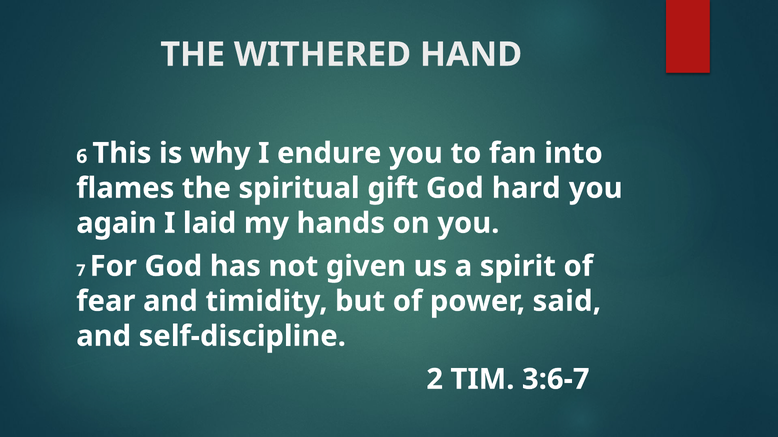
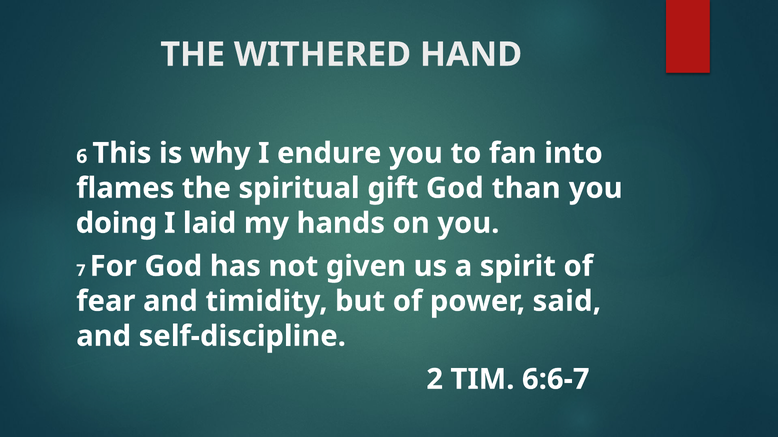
hard: hard -> than
again: again -> doing
3:6-7: 3:6-7 -> 6:6-7
